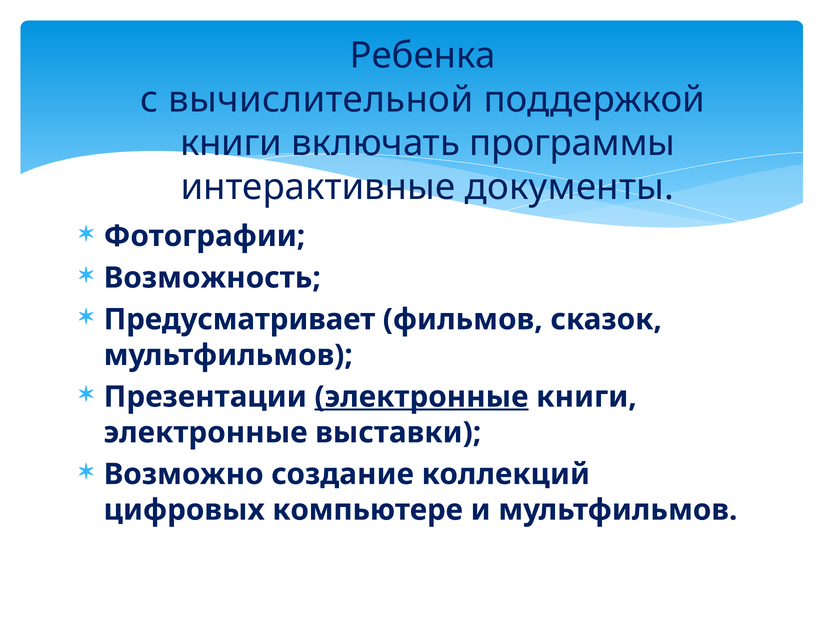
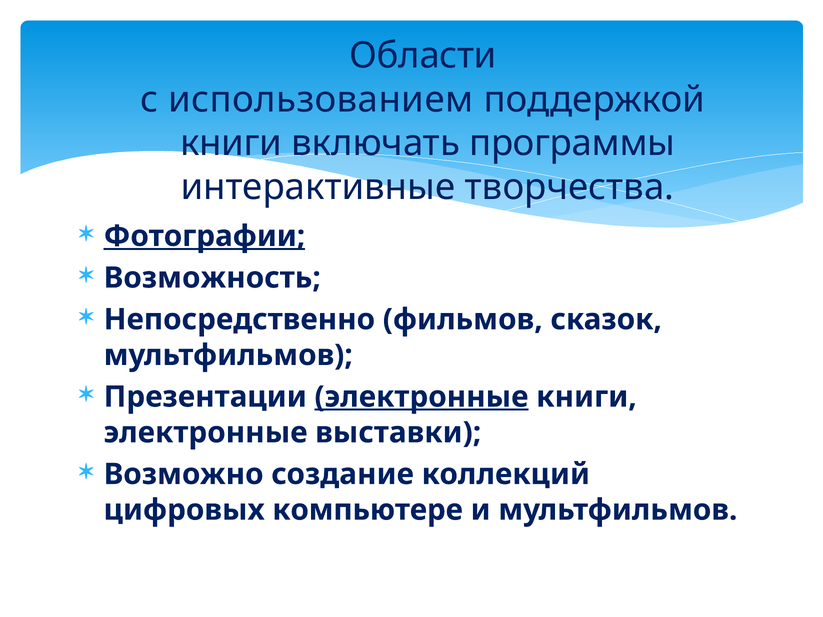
Ребенка: Ребенка -> Области
вычислительной: вычислительной -> использованием
документы: документы -> творчества
Фотографии underline: none -> present
Предусматривает: Предусматривает -> Непосредственно
